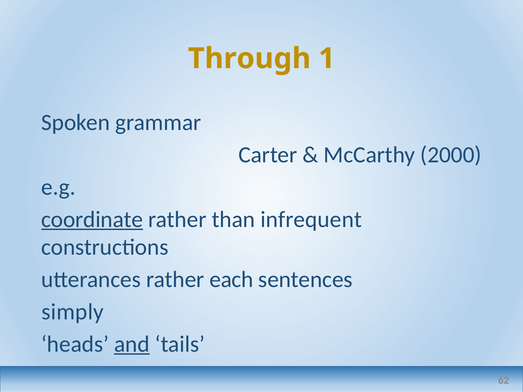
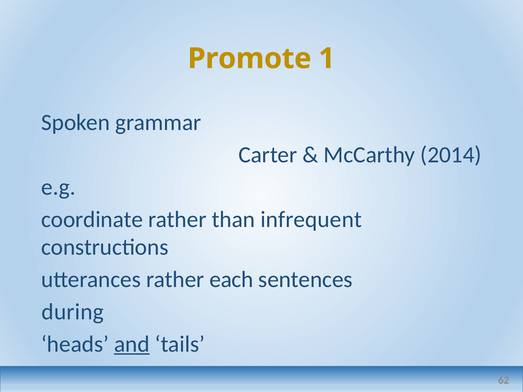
Through: Through -> Promote
2000: 2000 -> 2014
coordinate underline: present -> none
simply: simply -> during
